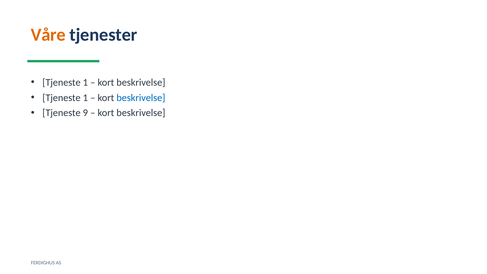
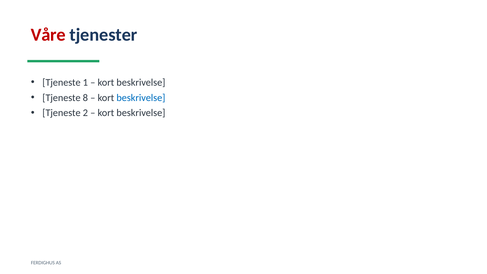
Våre colour: orange -> red
1 at (85, 98): 1 -> 8
9: 9 -> 2
